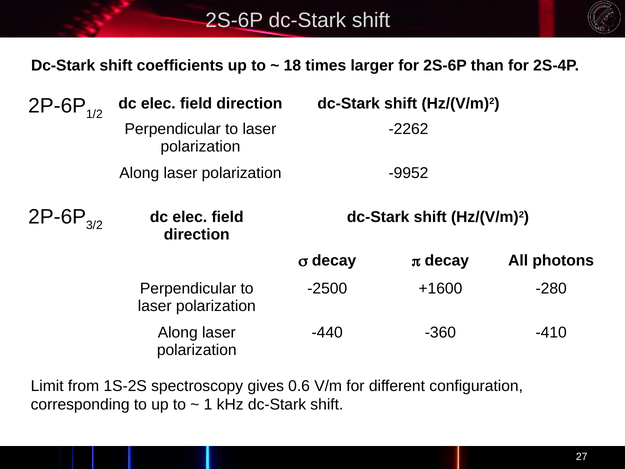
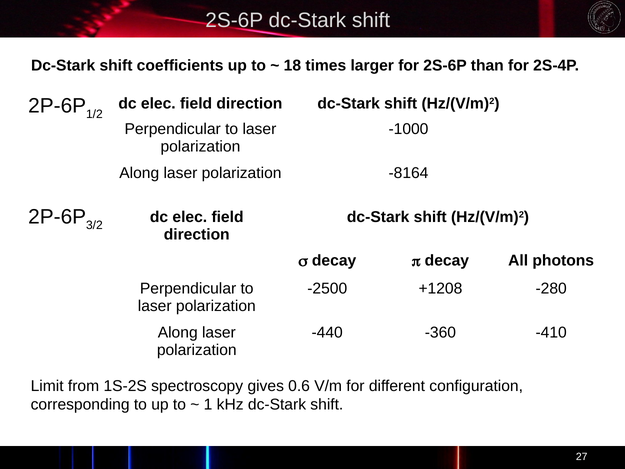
-2262: -2262 -> -1000
-9952: -9952 -> -8164
+1600: +1600 -> +1208
